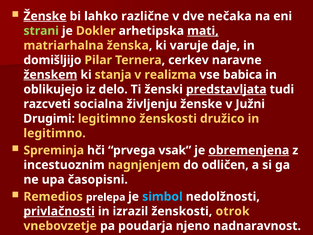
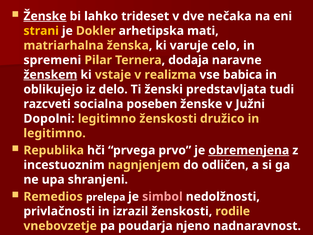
različne: različne -> trideset
strani colour: light green -> yellow
mati underline: present -> none
daje: daje -> celo
domišljijo: domišljijo -> spremeni
cerkev: cerkev -> dodaja
stanja: stanja -> vstaje
predstavljata underline: present -> none
življenju: življenju -> poseben
Drugimi: Drugimi -> Dopolni
Spreminja: Spreminja -> Republika
vsak: vsak -> prvo
časopisni: časopisni -> shranjeni
simbol colour: light blue -> pink
privlačnosti underline: present -> none
otrok: otrok -> rodile
